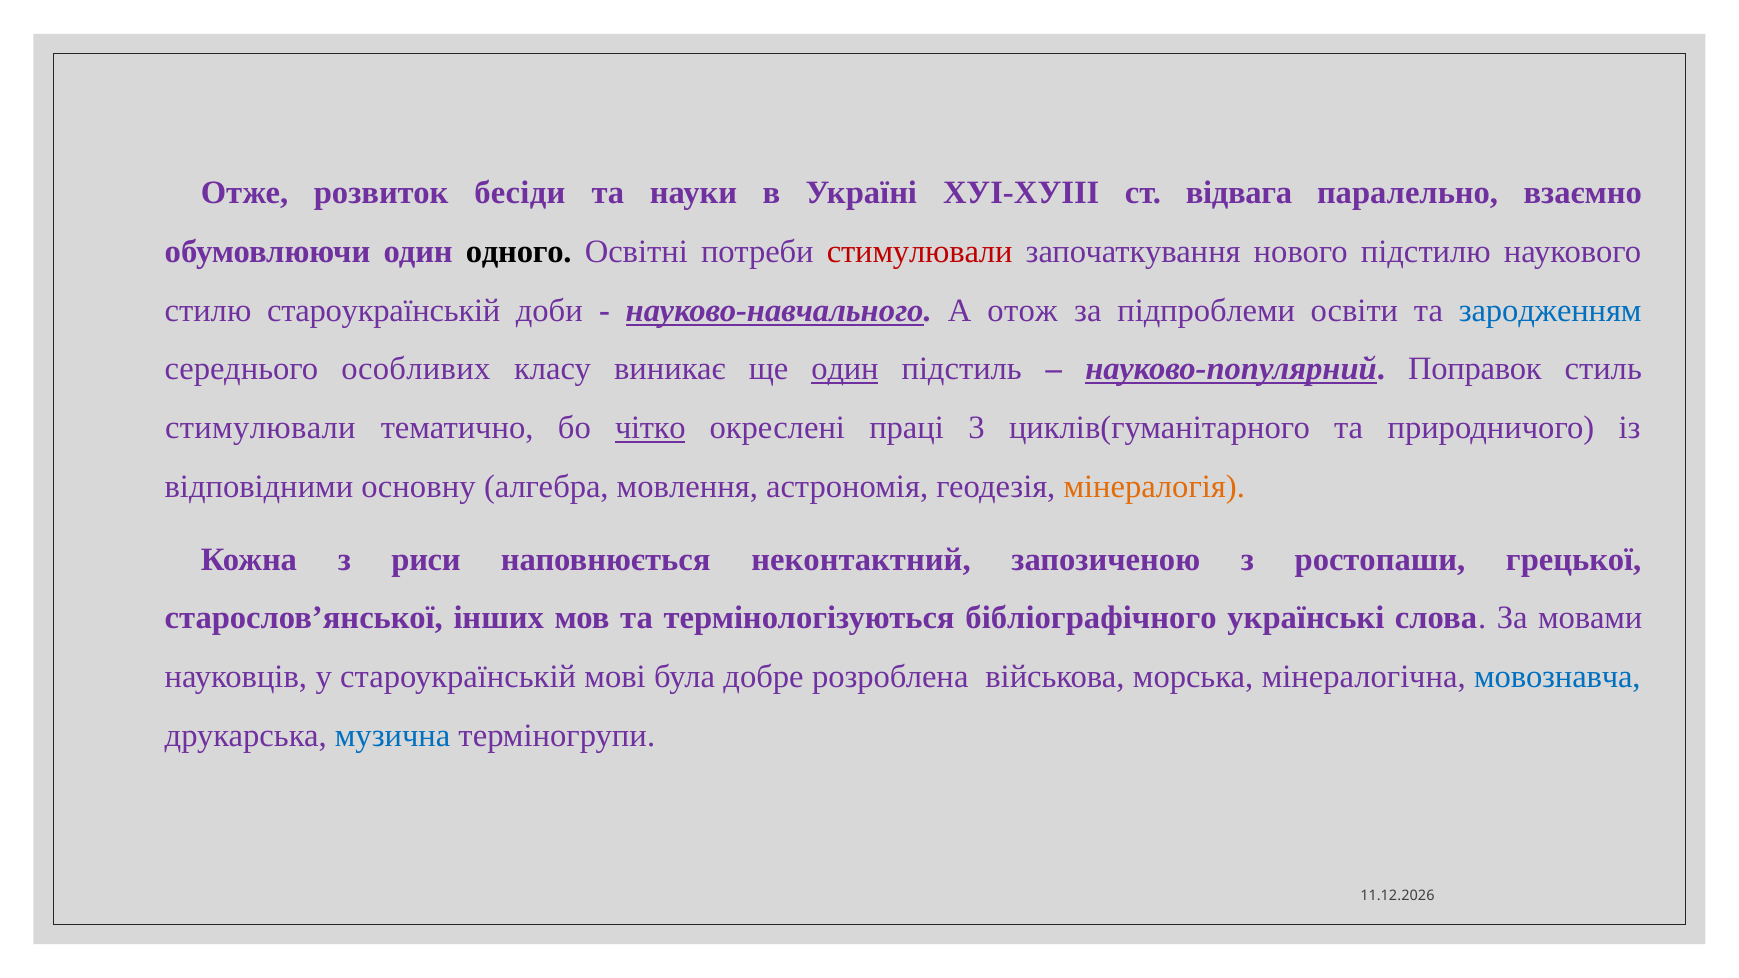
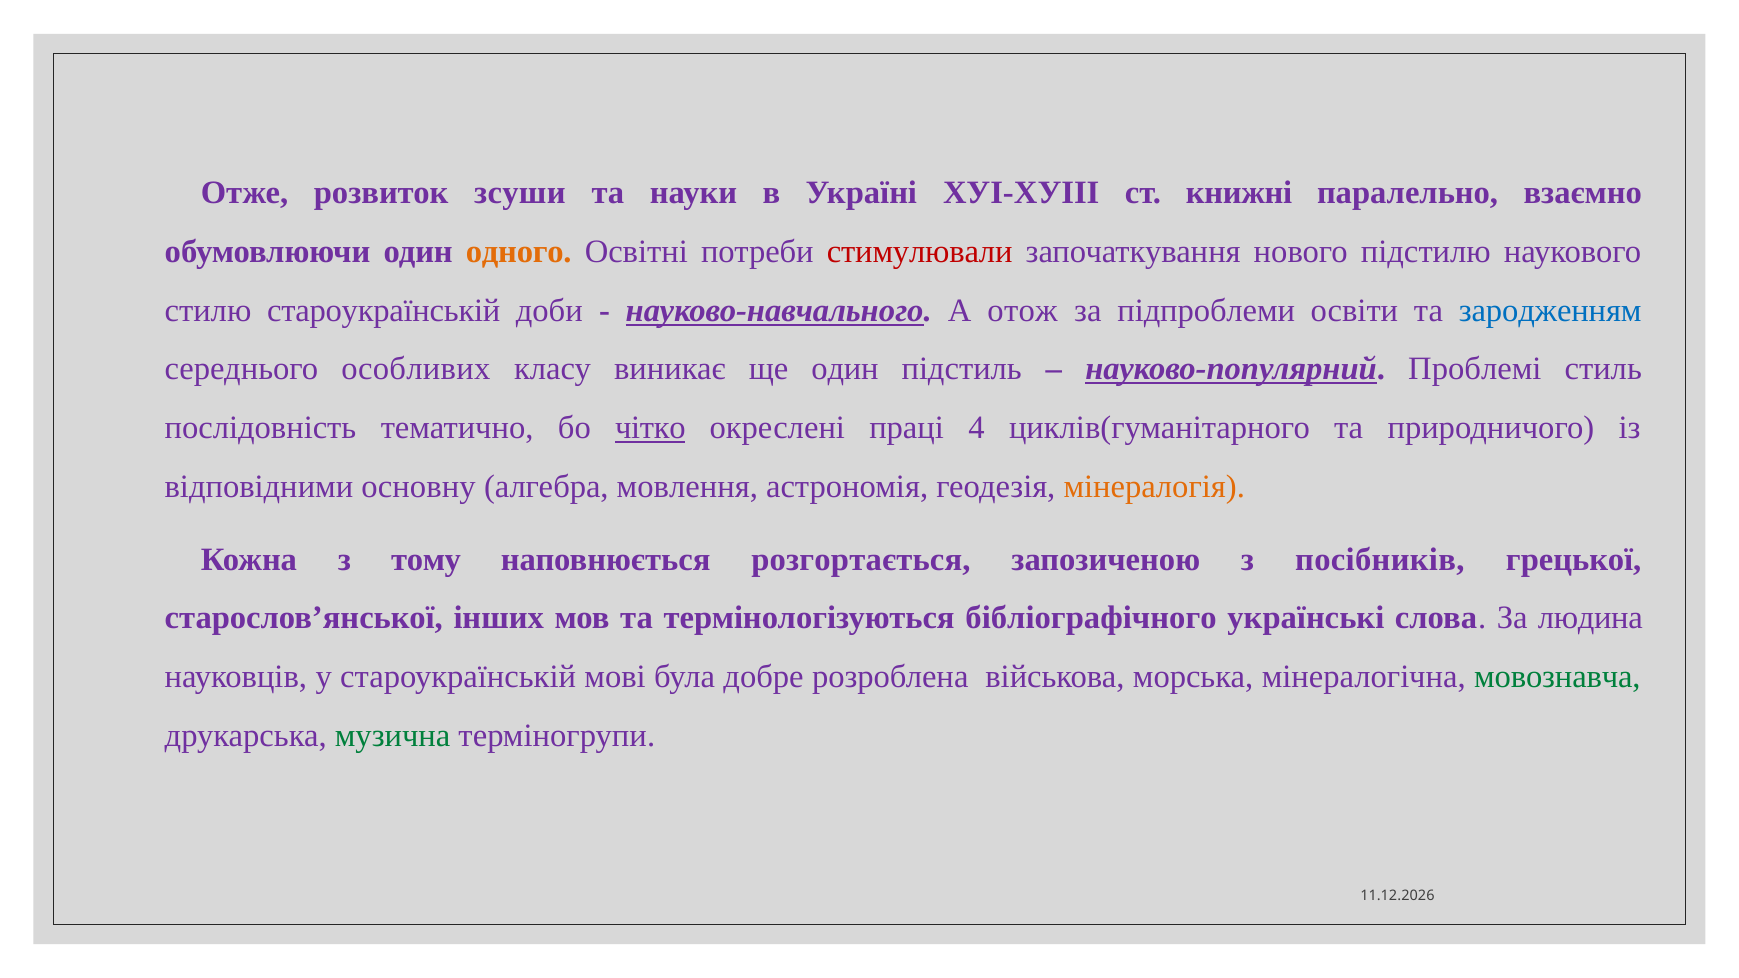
бесіди: бесіди -> зсуши
відвага: відвага -> книжні
одного colour: black -> orange
один at (845, 369) underline: present -> none
Поправок: Поправок -> Проблемі
стимулювали at (260, 428): стимулювали -> послідовність
3: 3 -> 4
риси: риси -> тому
неконтактний: неконтактний -> розгортається
ростопаши: ростопаши -> посібників
мовами: мовами -> людина
мовознавча colour: blue -> green
музична colour: blue -> green
